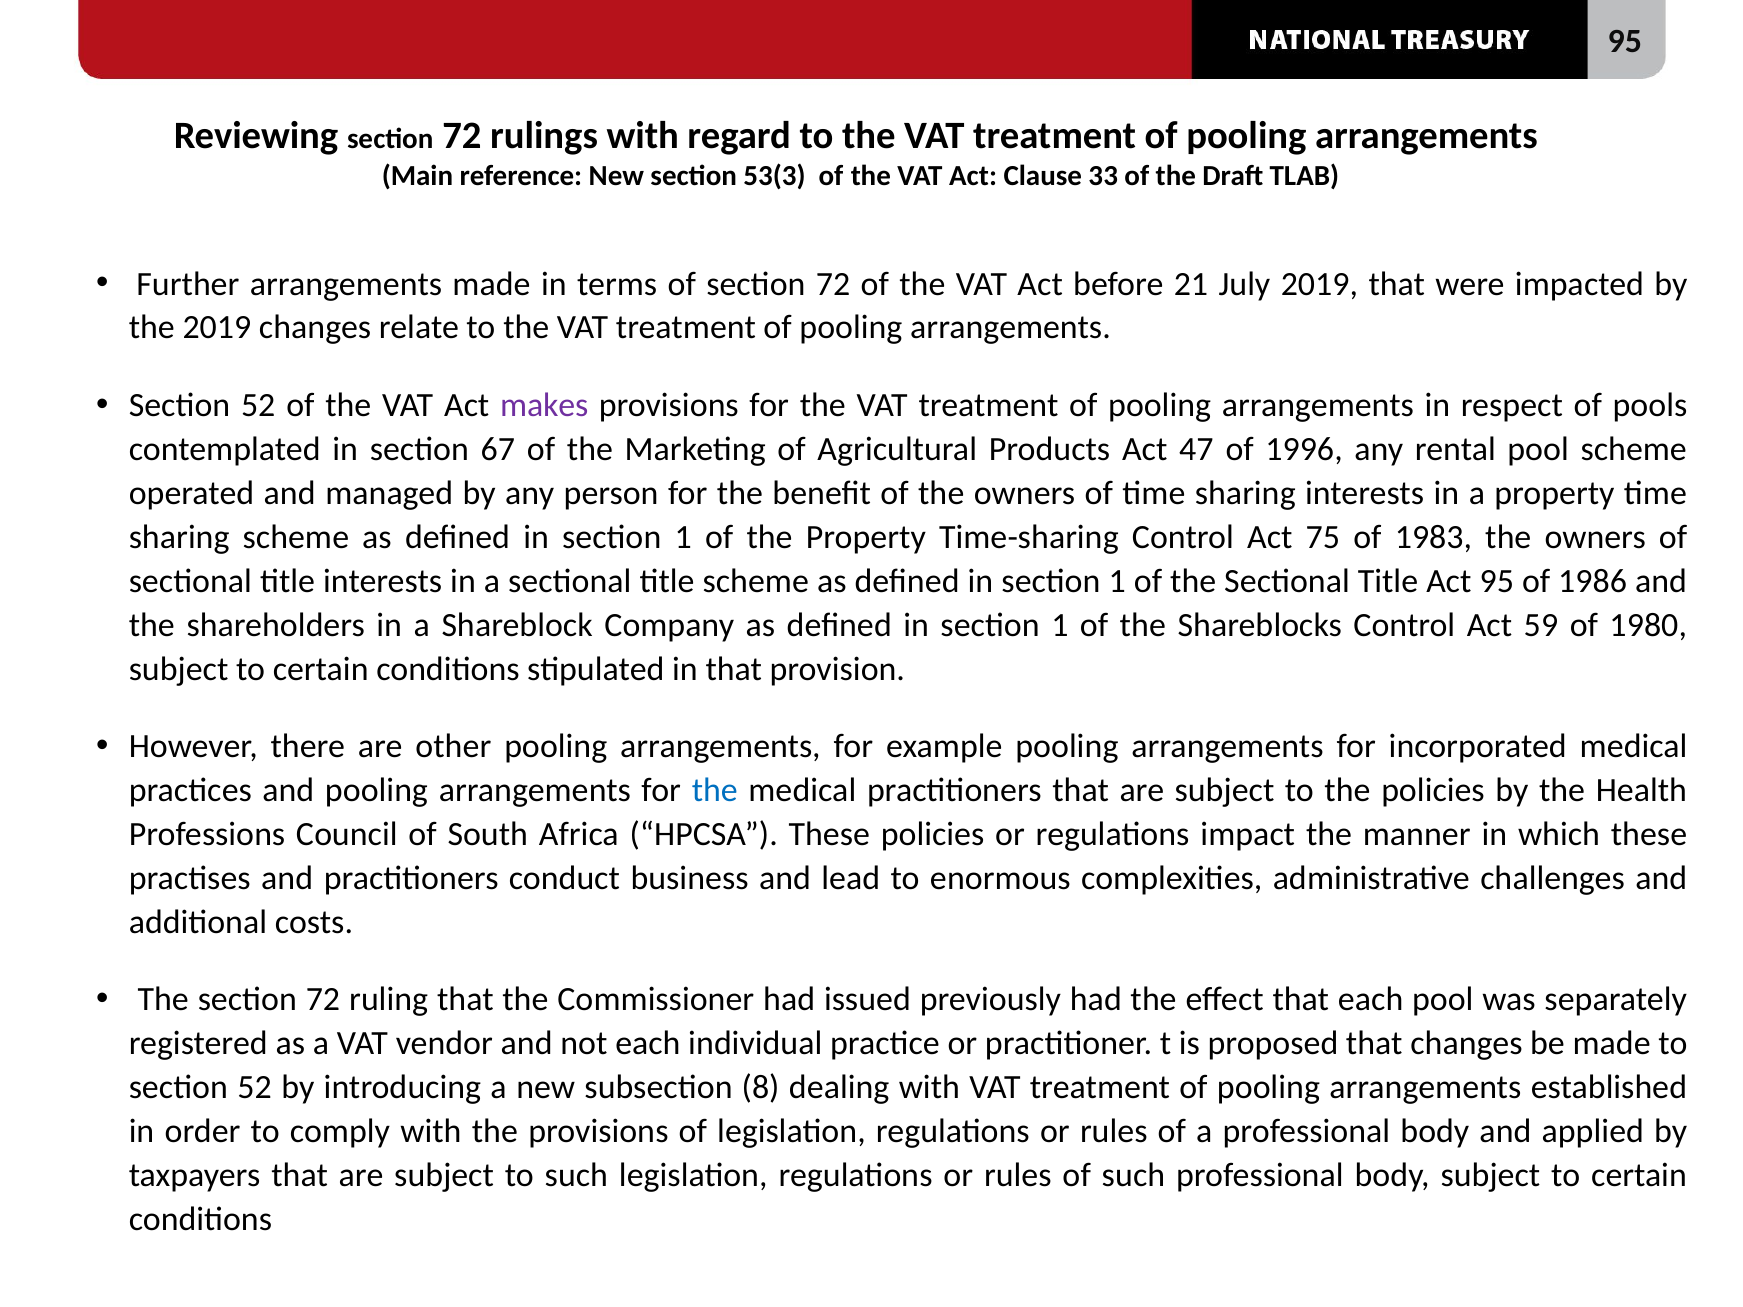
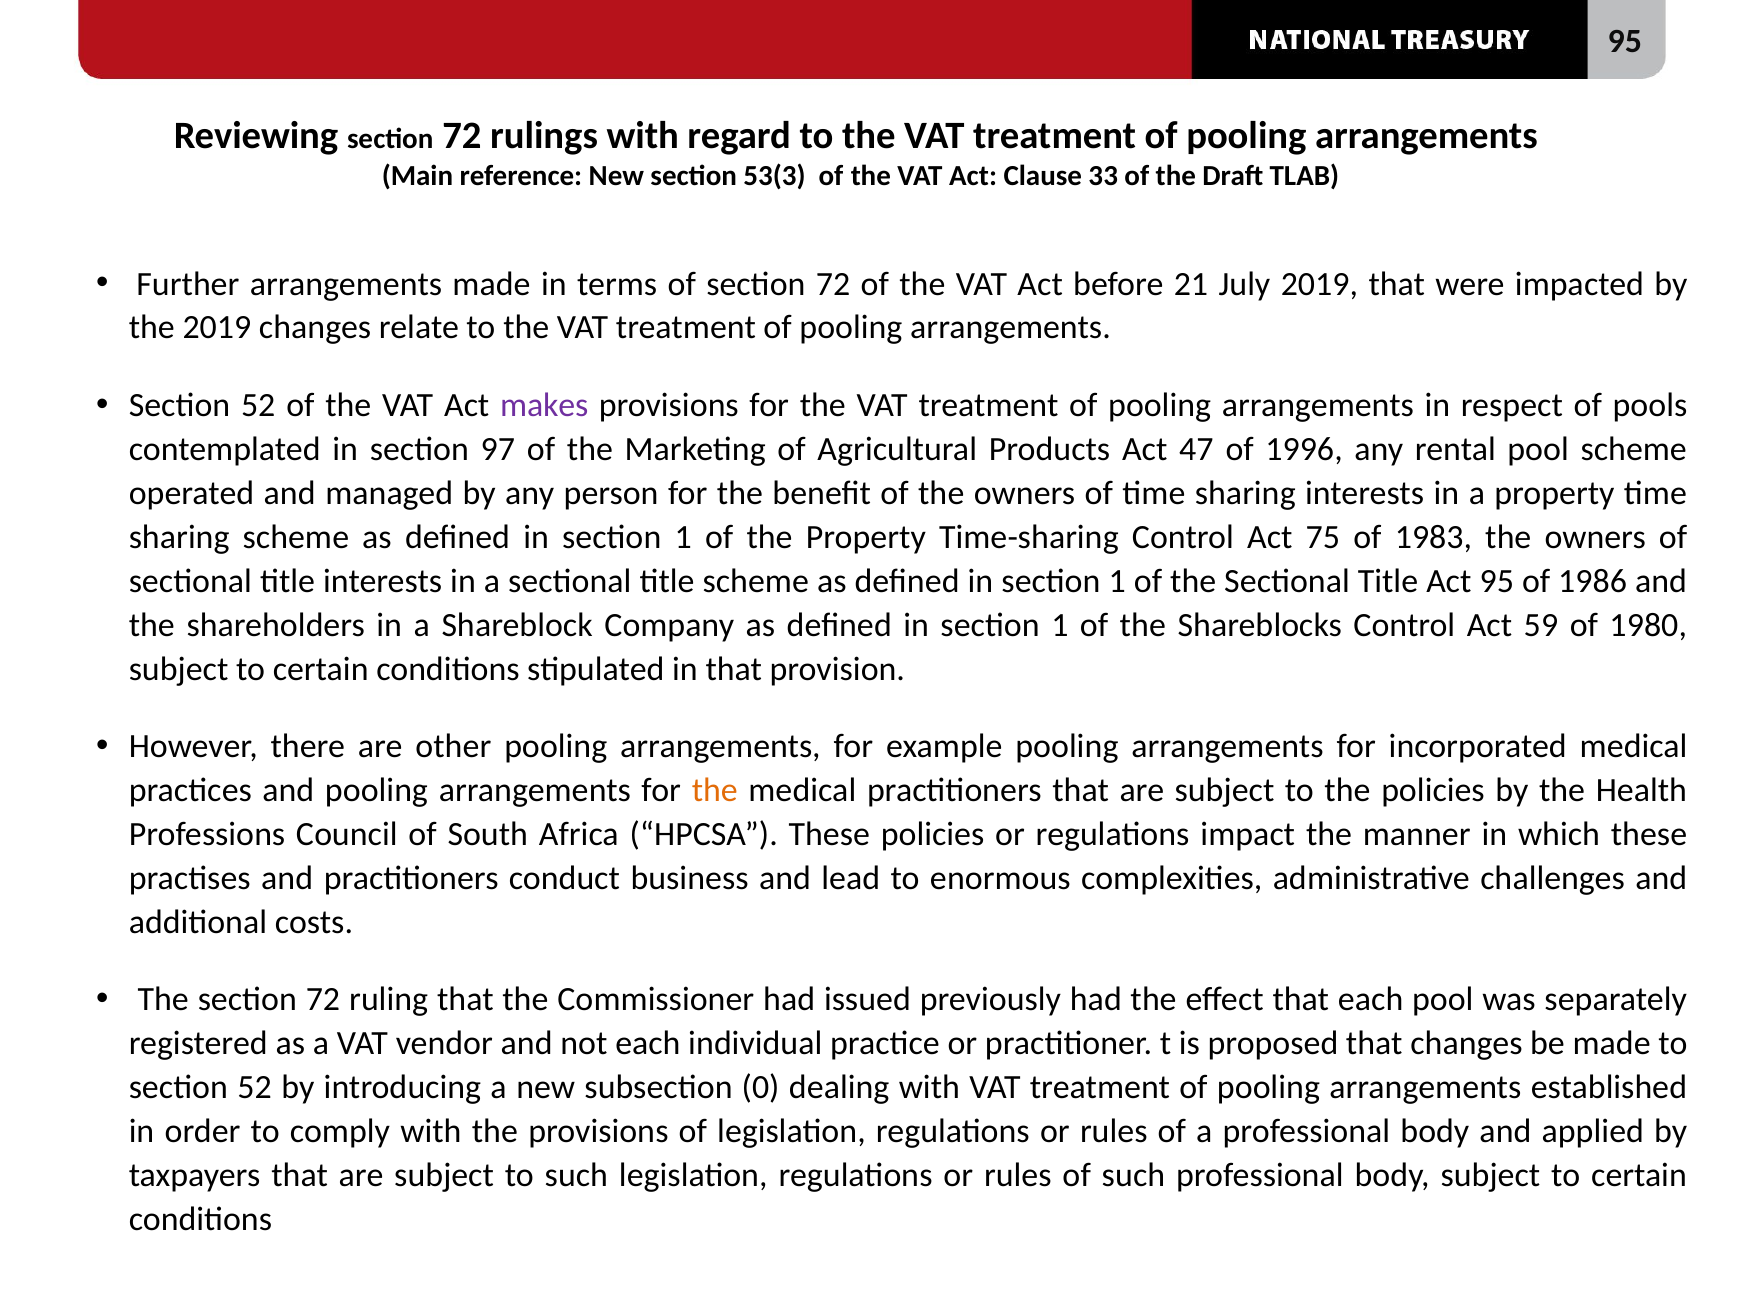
67: 67 -> 97
the at (715, 791) colour: blue -> orange
8: 8 -> 0
